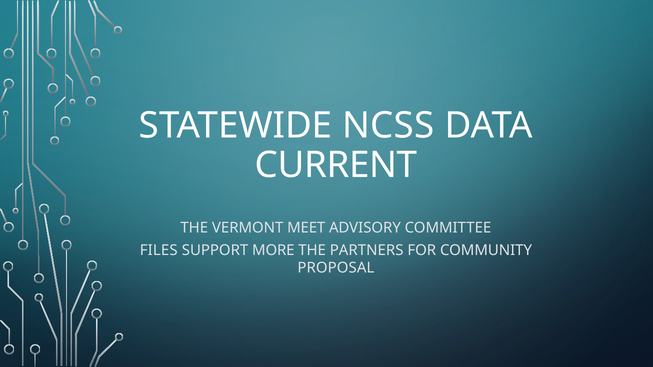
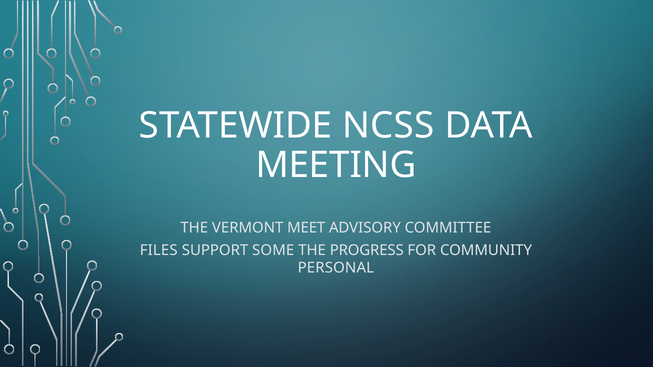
CURRENT: CURRENT -> MEETING
MORE: MORE -> SOME
PARTNERS: PARTNERS -> PROGRESS
PROPOSAL: PROPOSAL -> PERSONAL
